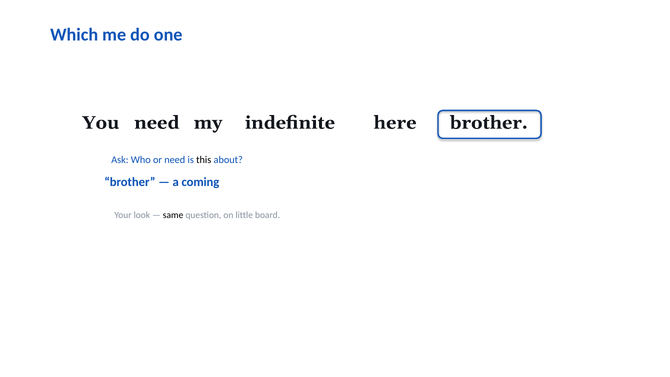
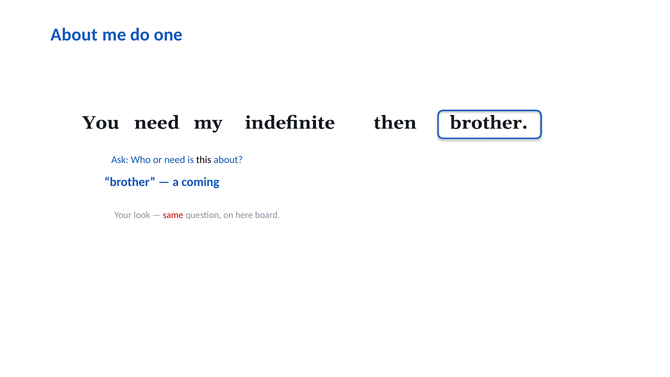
Which at (74, 35): Which -> About
here: here -> then
same colour: black -> red
little: little -> here
